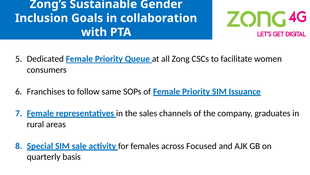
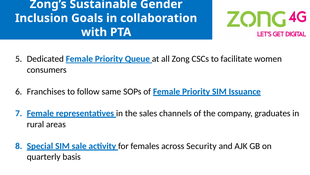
Focused: Focused -> Security
